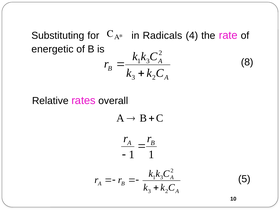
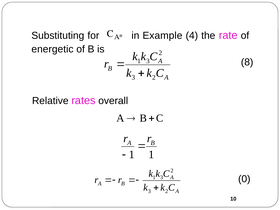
Radicals: Radicals -> Example
5: 5 -> 0
